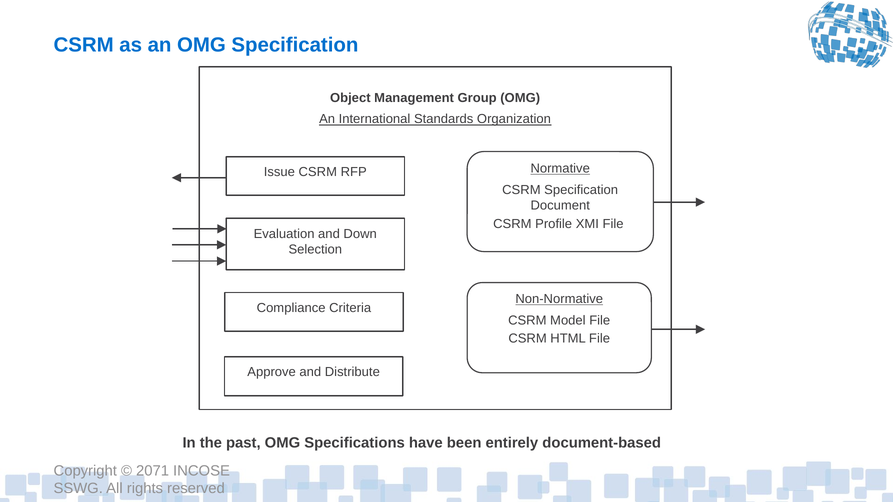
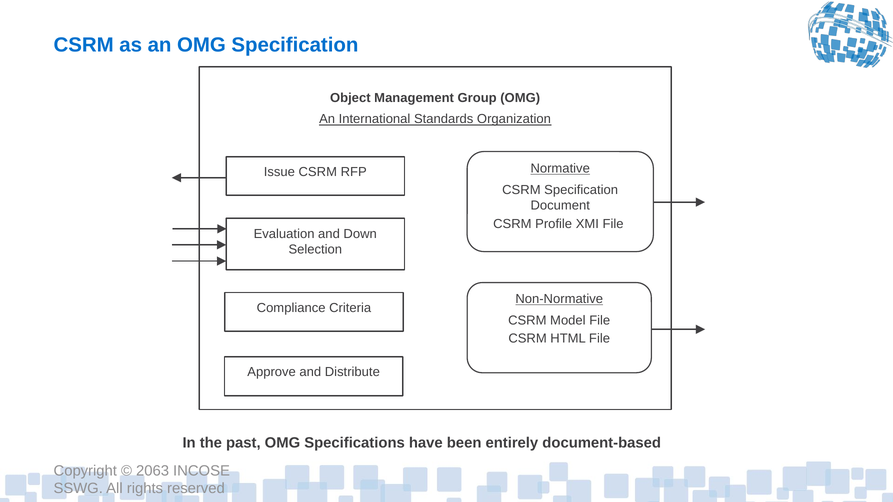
2071: 2071 -> 2063
